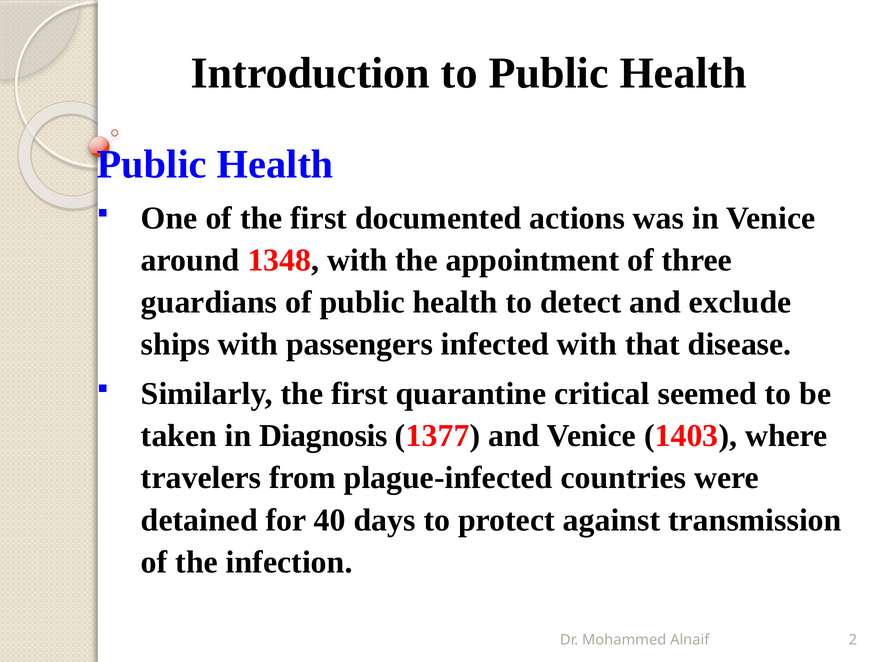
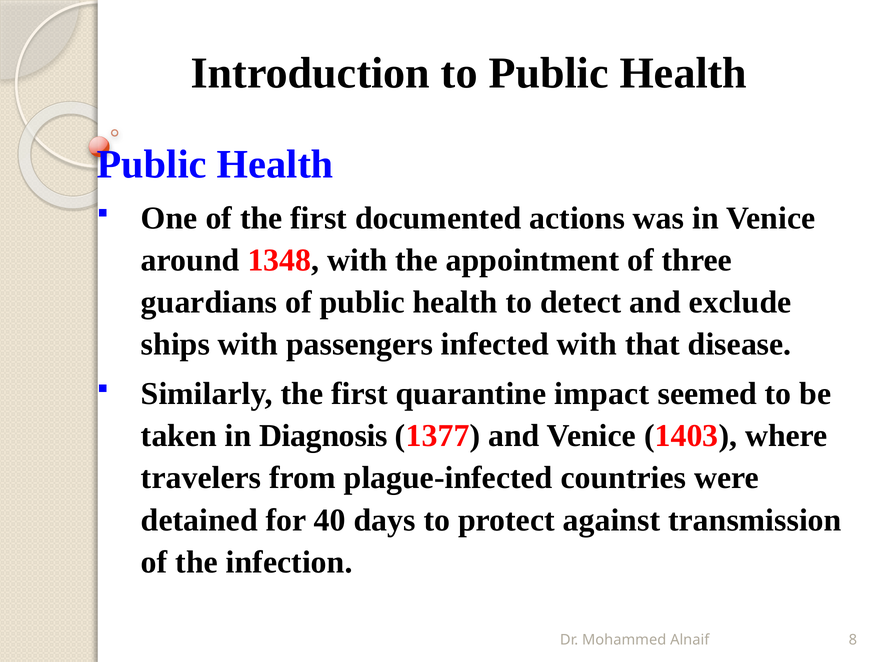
critical: critical -> impact
2: 2 -> 8
